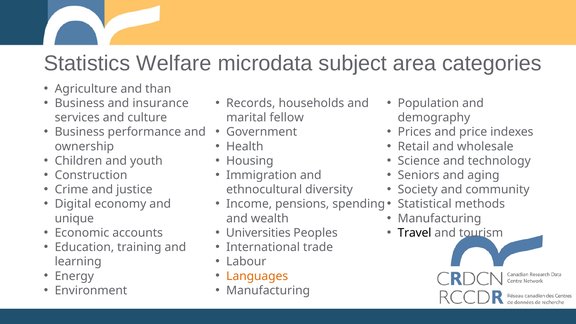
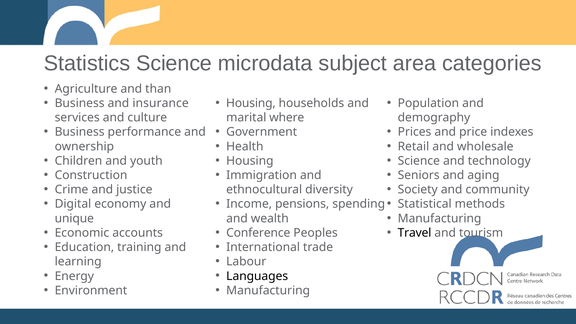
Statistics Welfare: Welfare -> Science
Records at (251, 103): Records -> Housing
fellow: fellow -> where
Universities: Universities -> Conference
Languages colour: orange -> black
